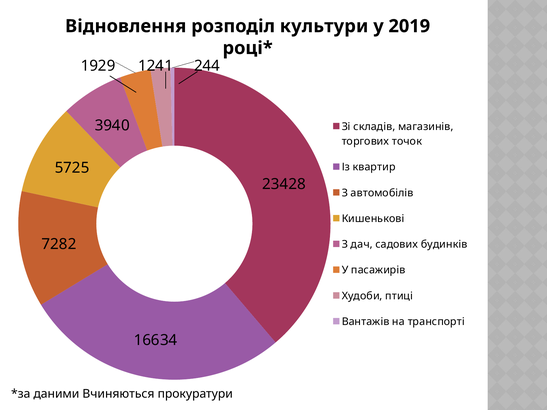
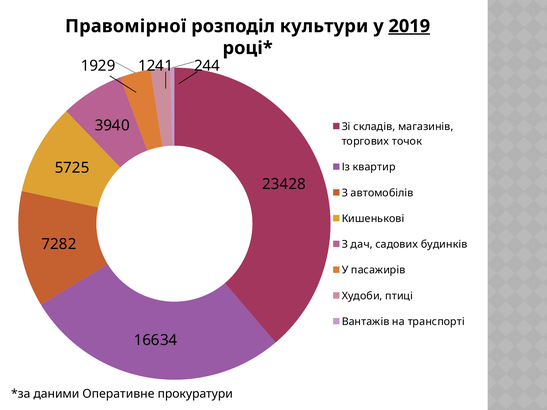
Відновлення: Відновлення -> Правомірної
2019 underline: none -> present
Вчиняються: Вчиняються -> Оперативне
